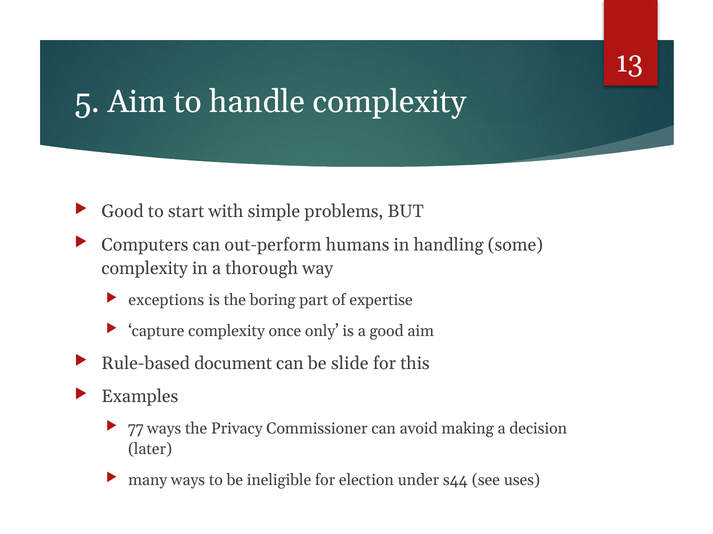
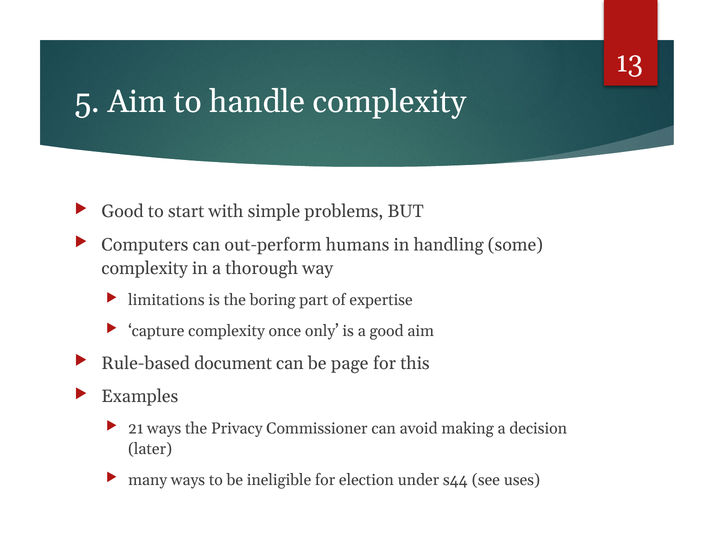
exceptions: exceptions -> limitations
slide: slide -> page
77: 77 -> 21
